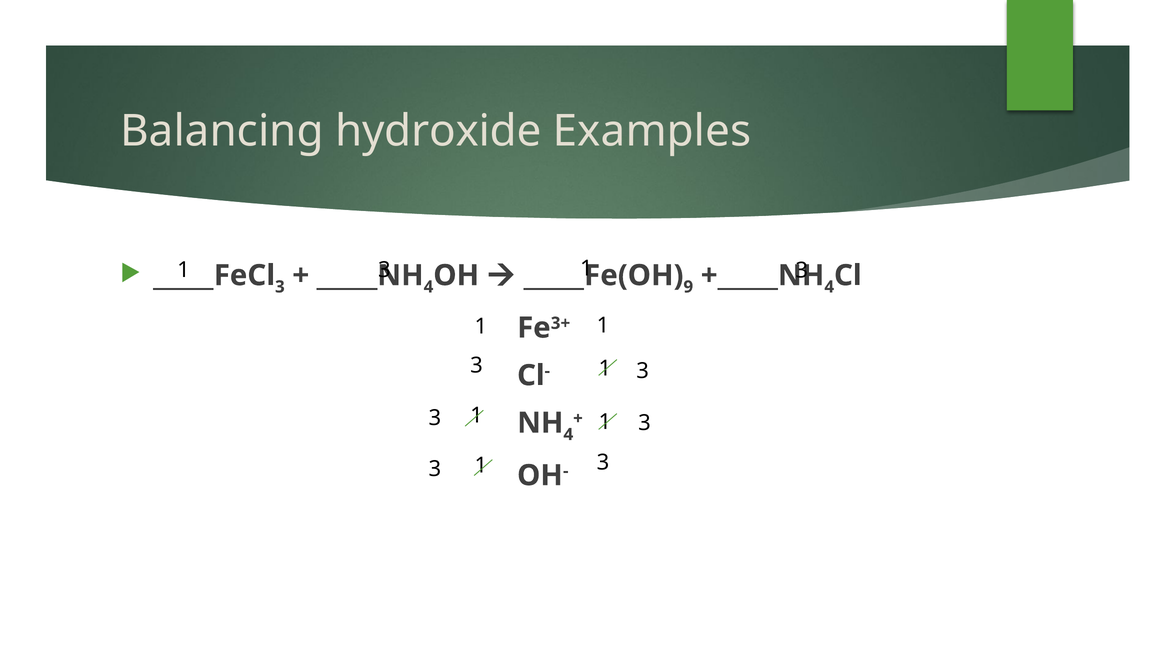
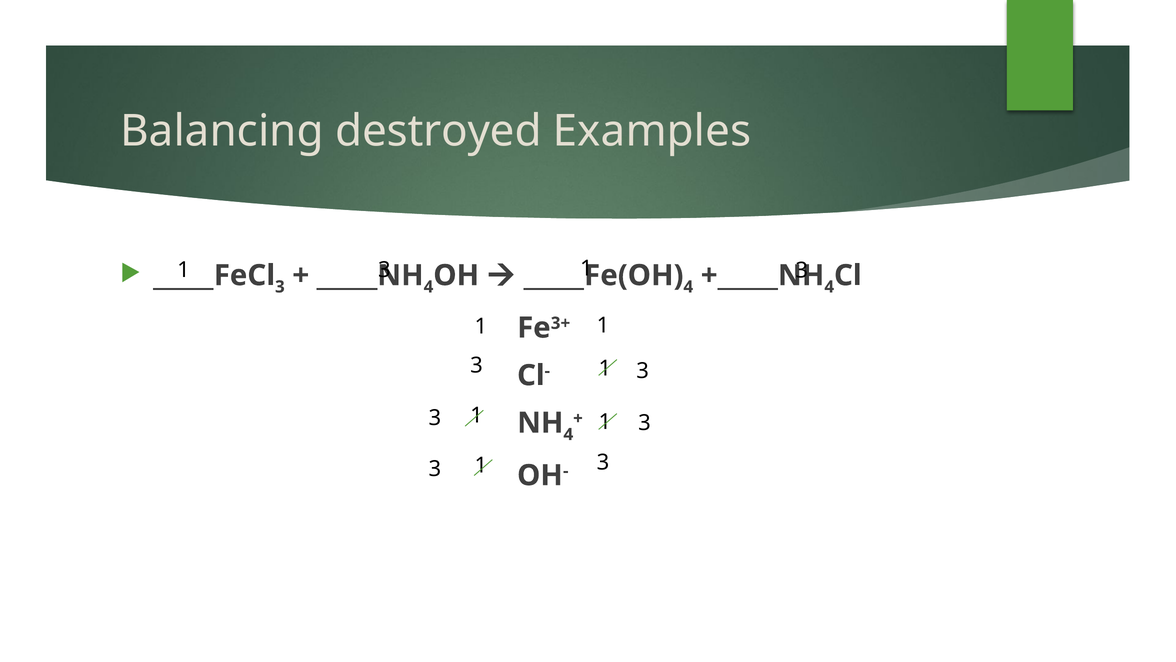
hydroxide: hydroxide -> destroyed
9 at (688, 287): 9 -> 4
